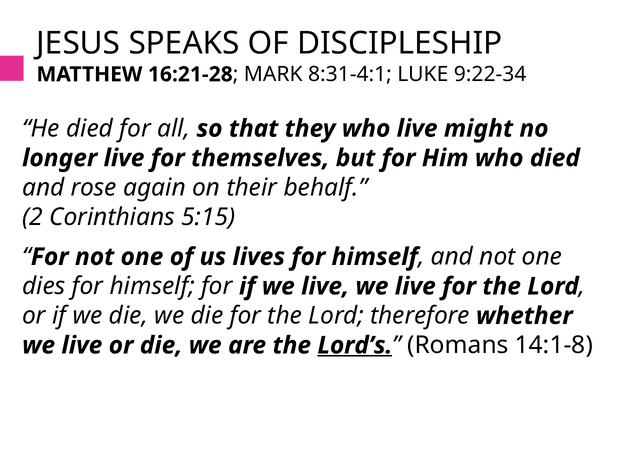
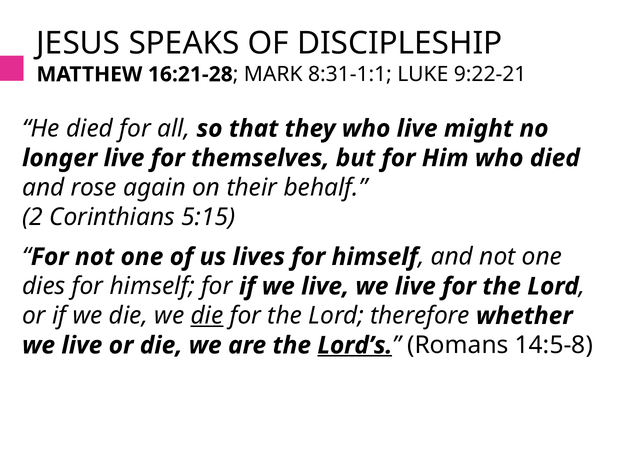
8:31-4:1: 8:31-4:1 -> 8:31-1:1
9:22-34: 9:22-34 -> 9:22-21
die at (207, 316) underline: none -> present
14:1-8: 14:1-8 -> 14:5-8
